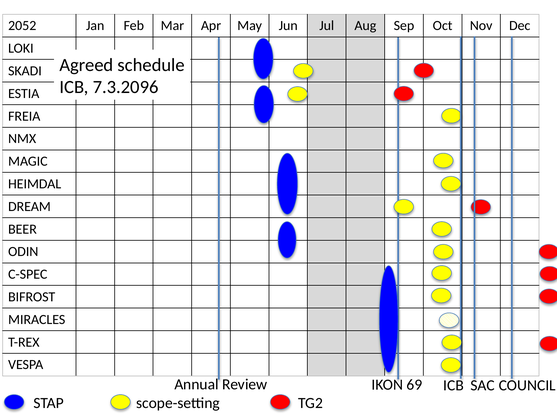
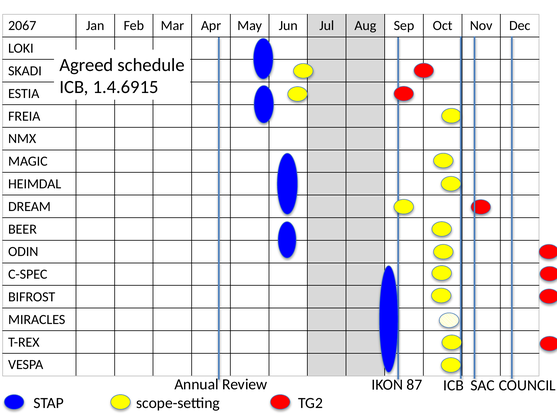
2052: 2052 -> 2067
7.3.2096: 7.3.2096 -> 1.4.6915
69: 69 -> 87
